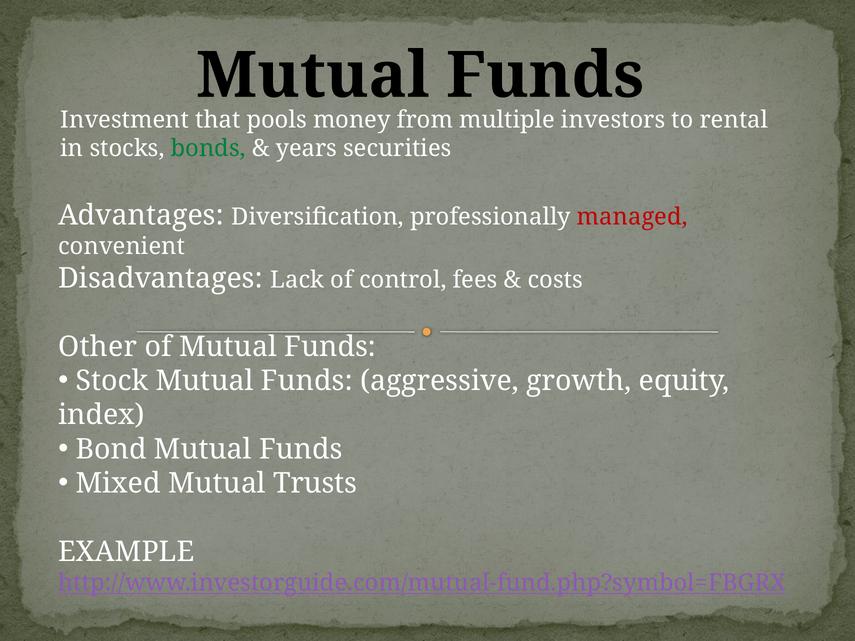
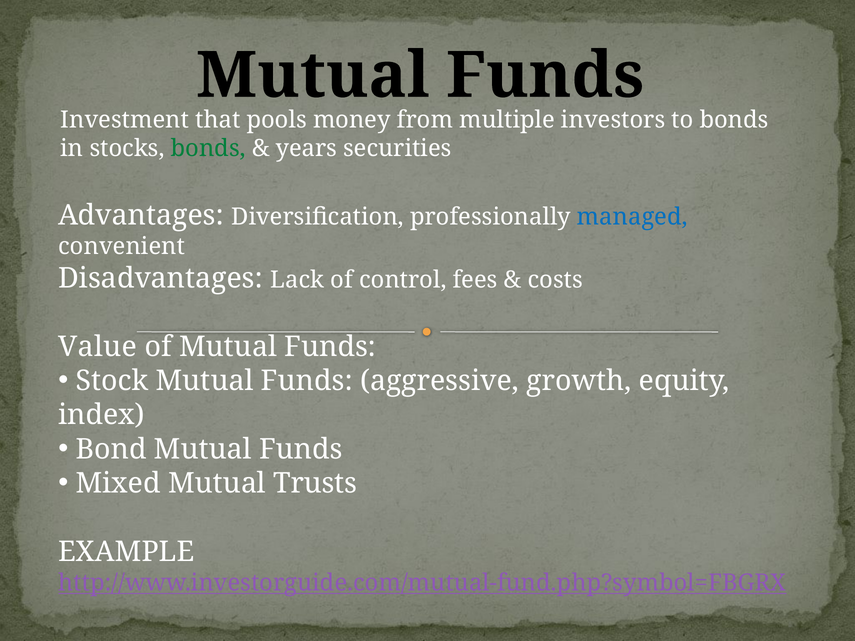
to rental: rental -> bonds
managed colour: red -> blue
Other: Other -> Value
